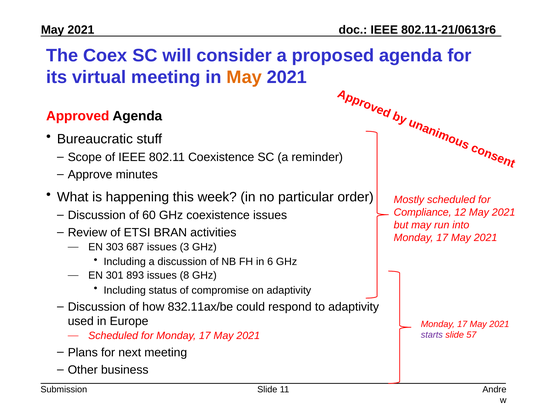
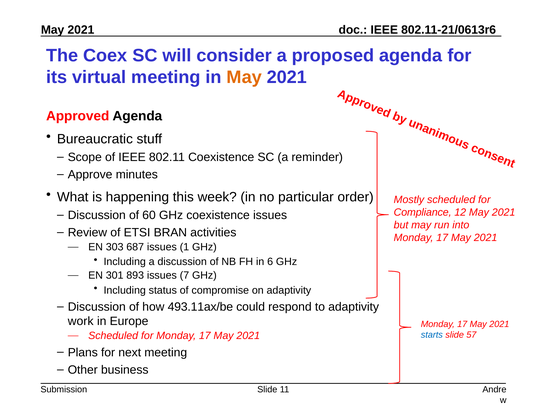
3: 3 -> 1
8: 8 -> 7
832.11ax/be: 832.11ax/be -> 493.11ax/be
used: used -> work
starts colour: purple -> blue
